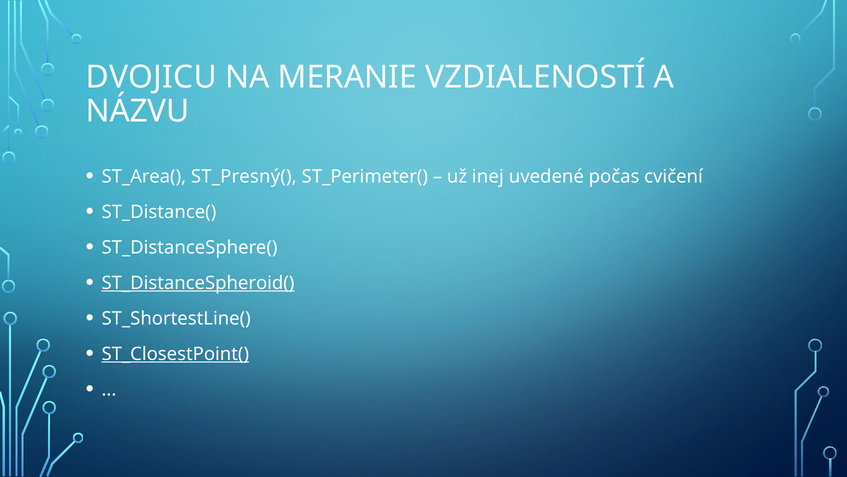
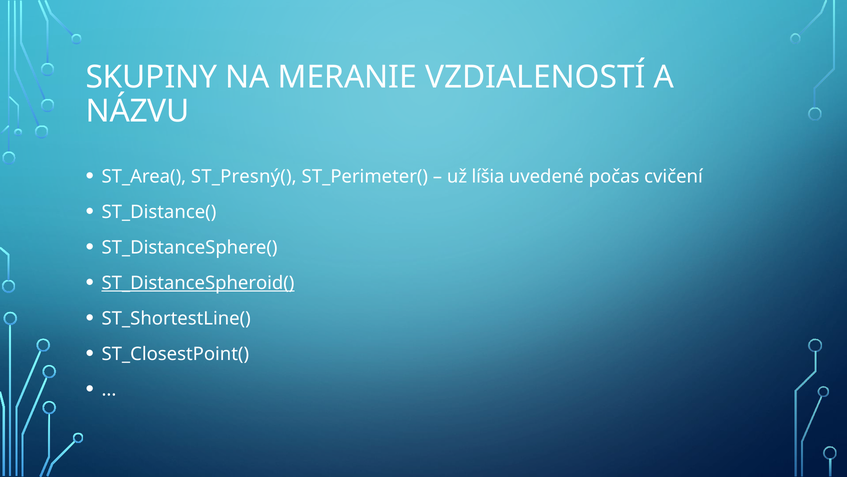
DVOJICU: DVOJICU -> SKUPINY
inej: inej -> líšia
ST_ClosestPoint( underline: present -> none
